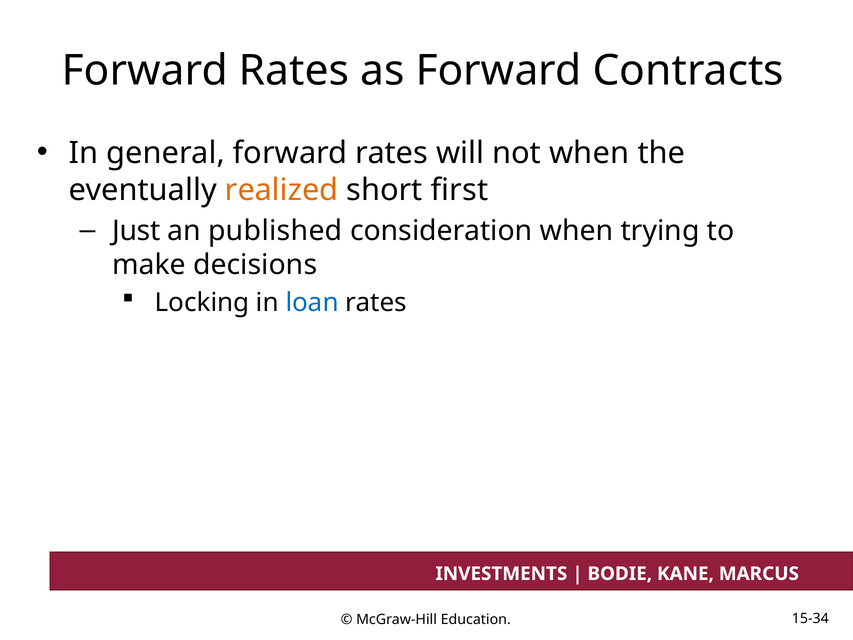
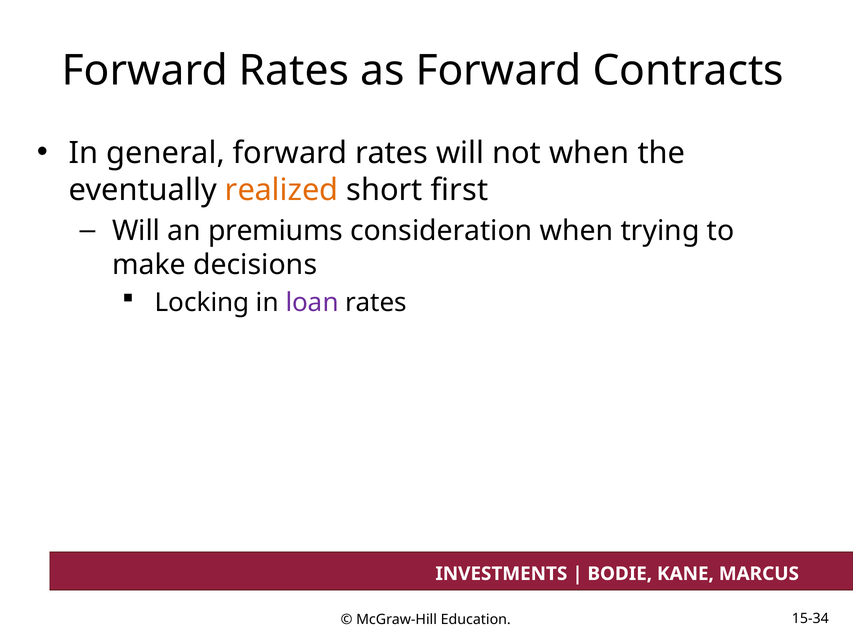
Just at (136, 231): Just -> Will
published: published -> premiums
loan colour: blue -> purple
